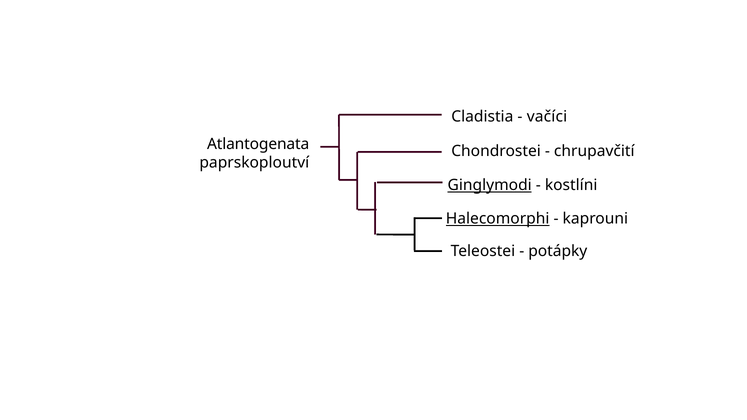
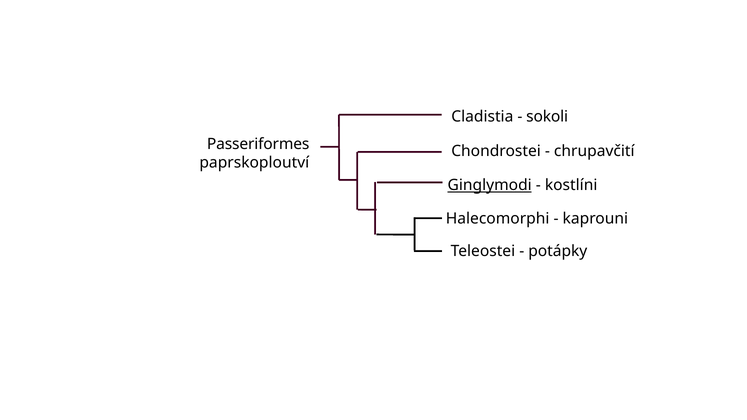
vačíci: vačíci -> sokoli
Atlantogenata: Atlantogenata -> Passeriformes
Halecomorphi underline: present -> none
